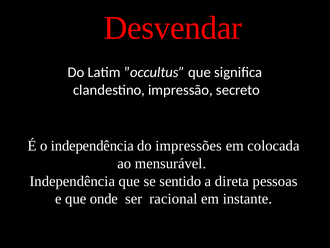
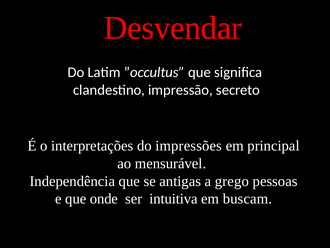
o independência: independência -> interpretações
colocada: colocada -> principal
sentido: sentido -> antigas
direta: direta -> grego
racional: racional -> intuitiva
instante: instante -> buscam
